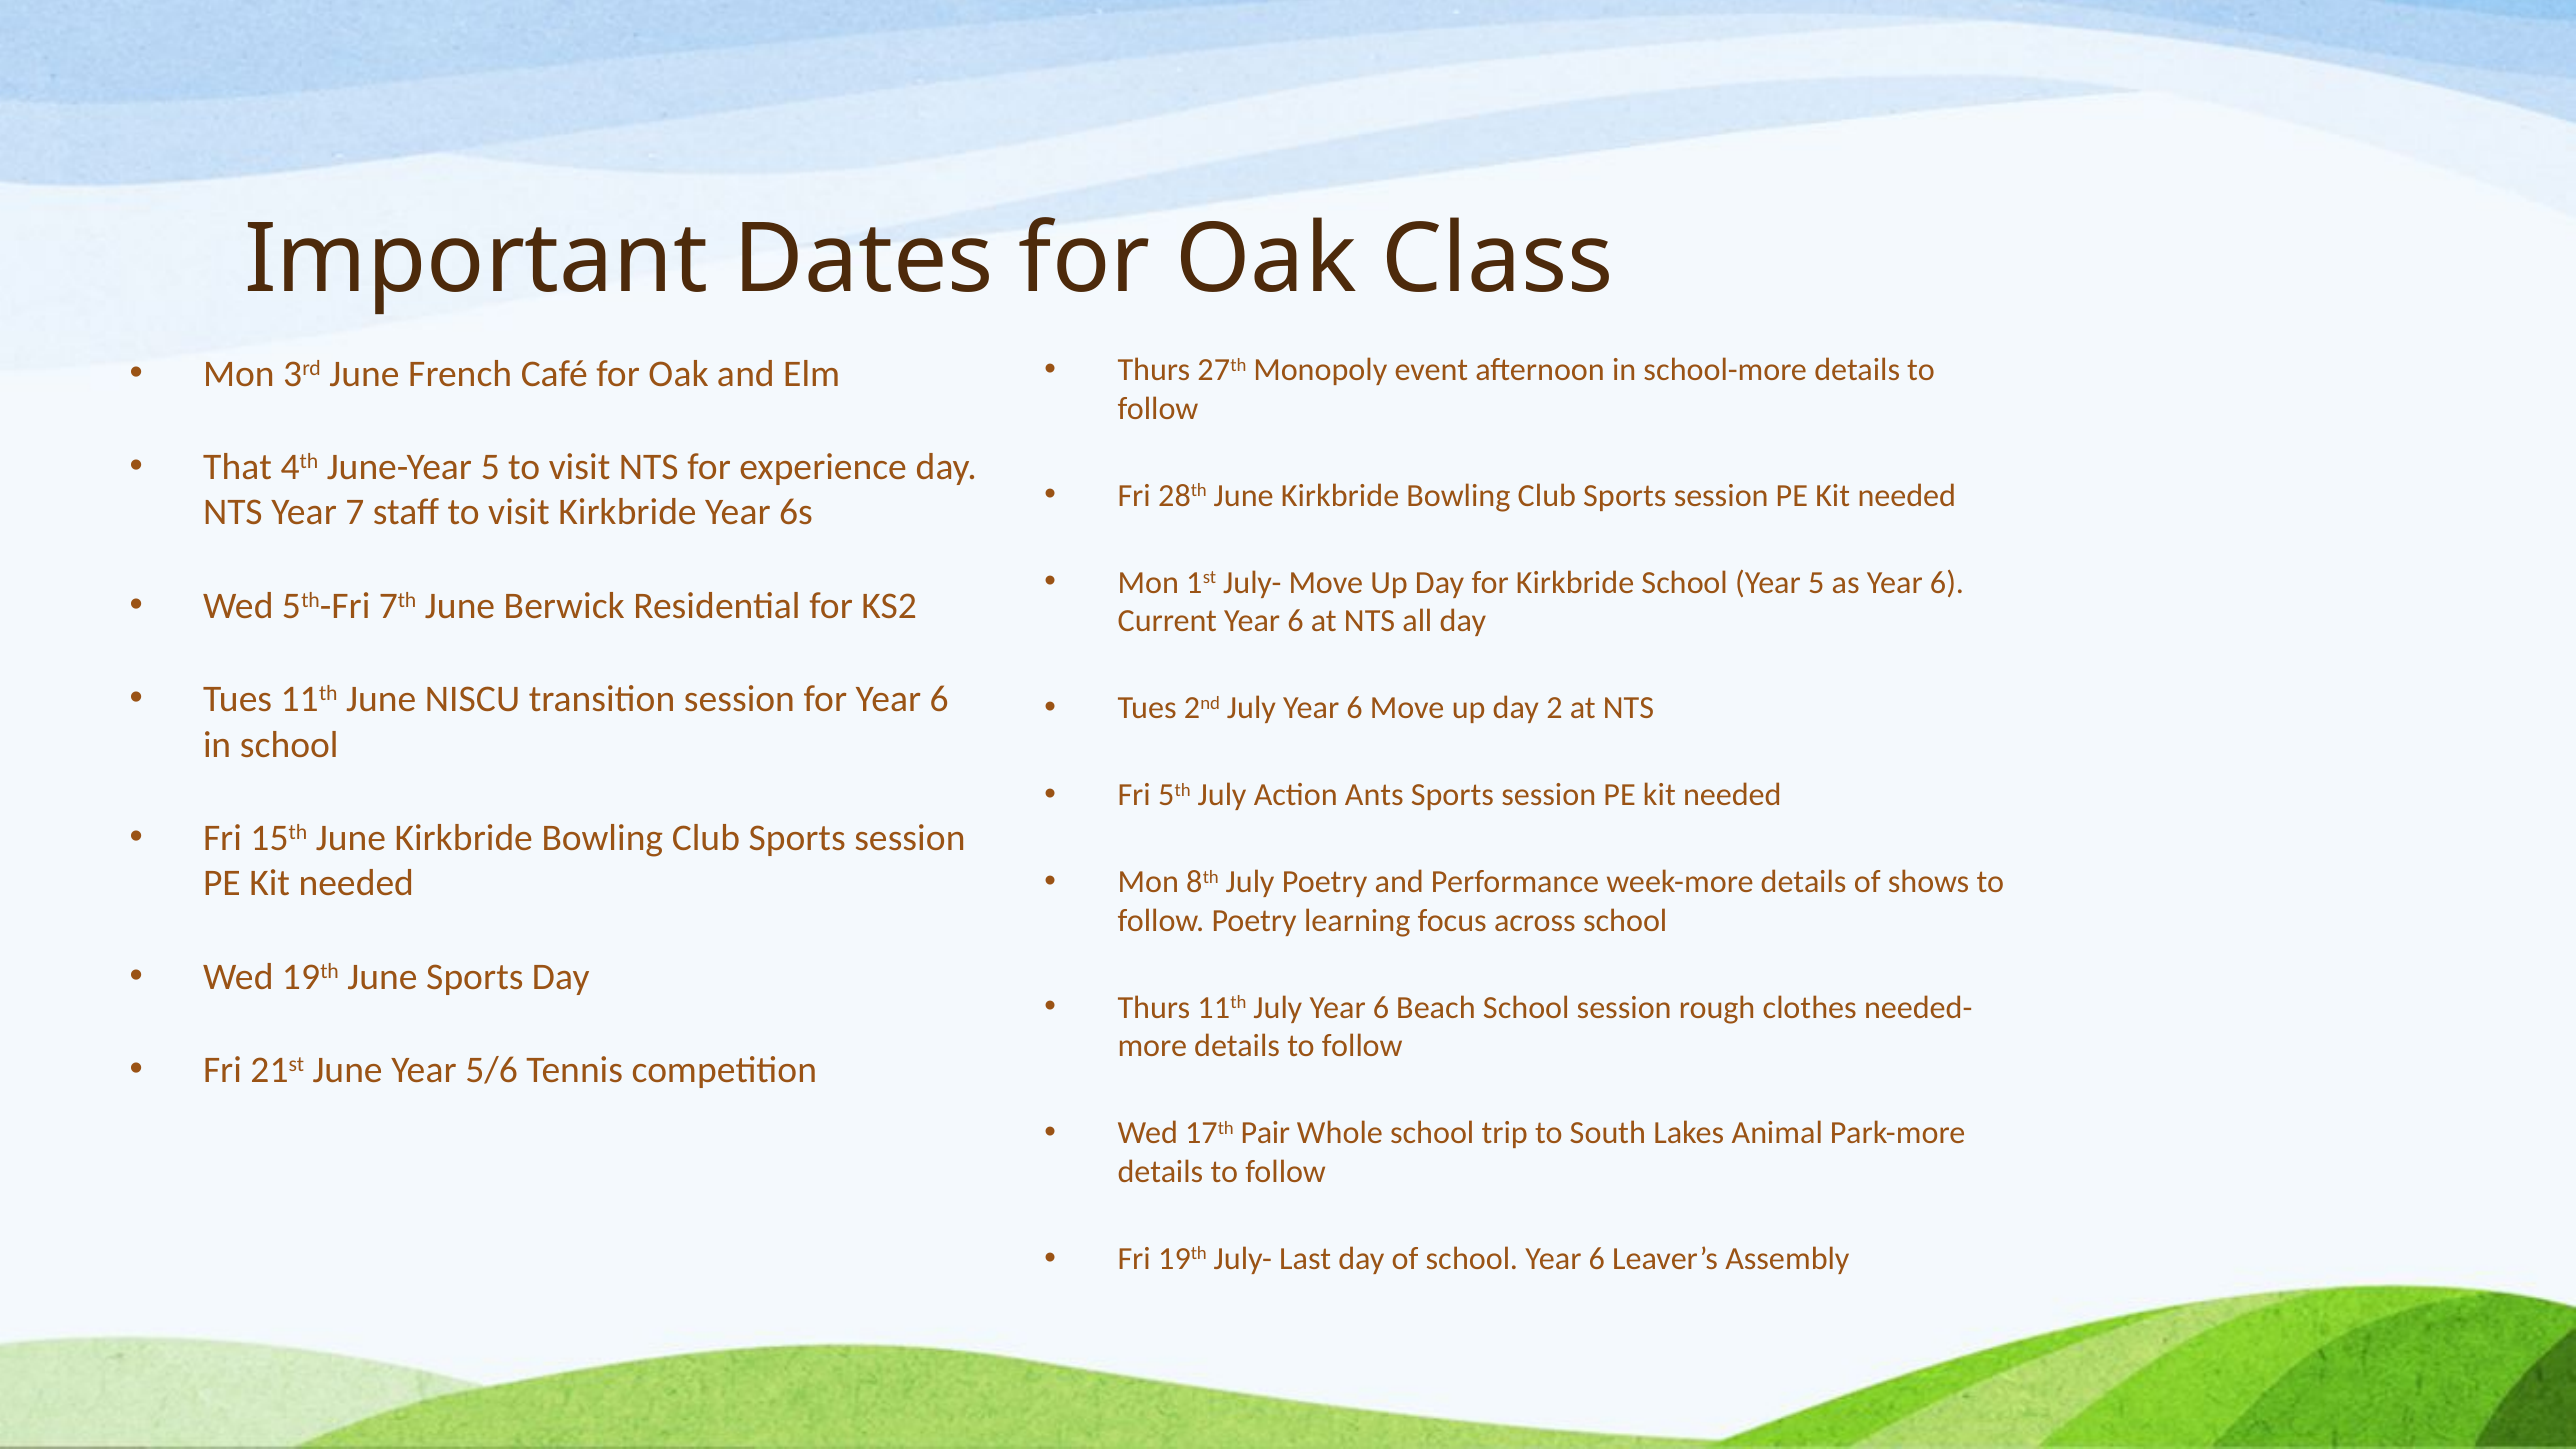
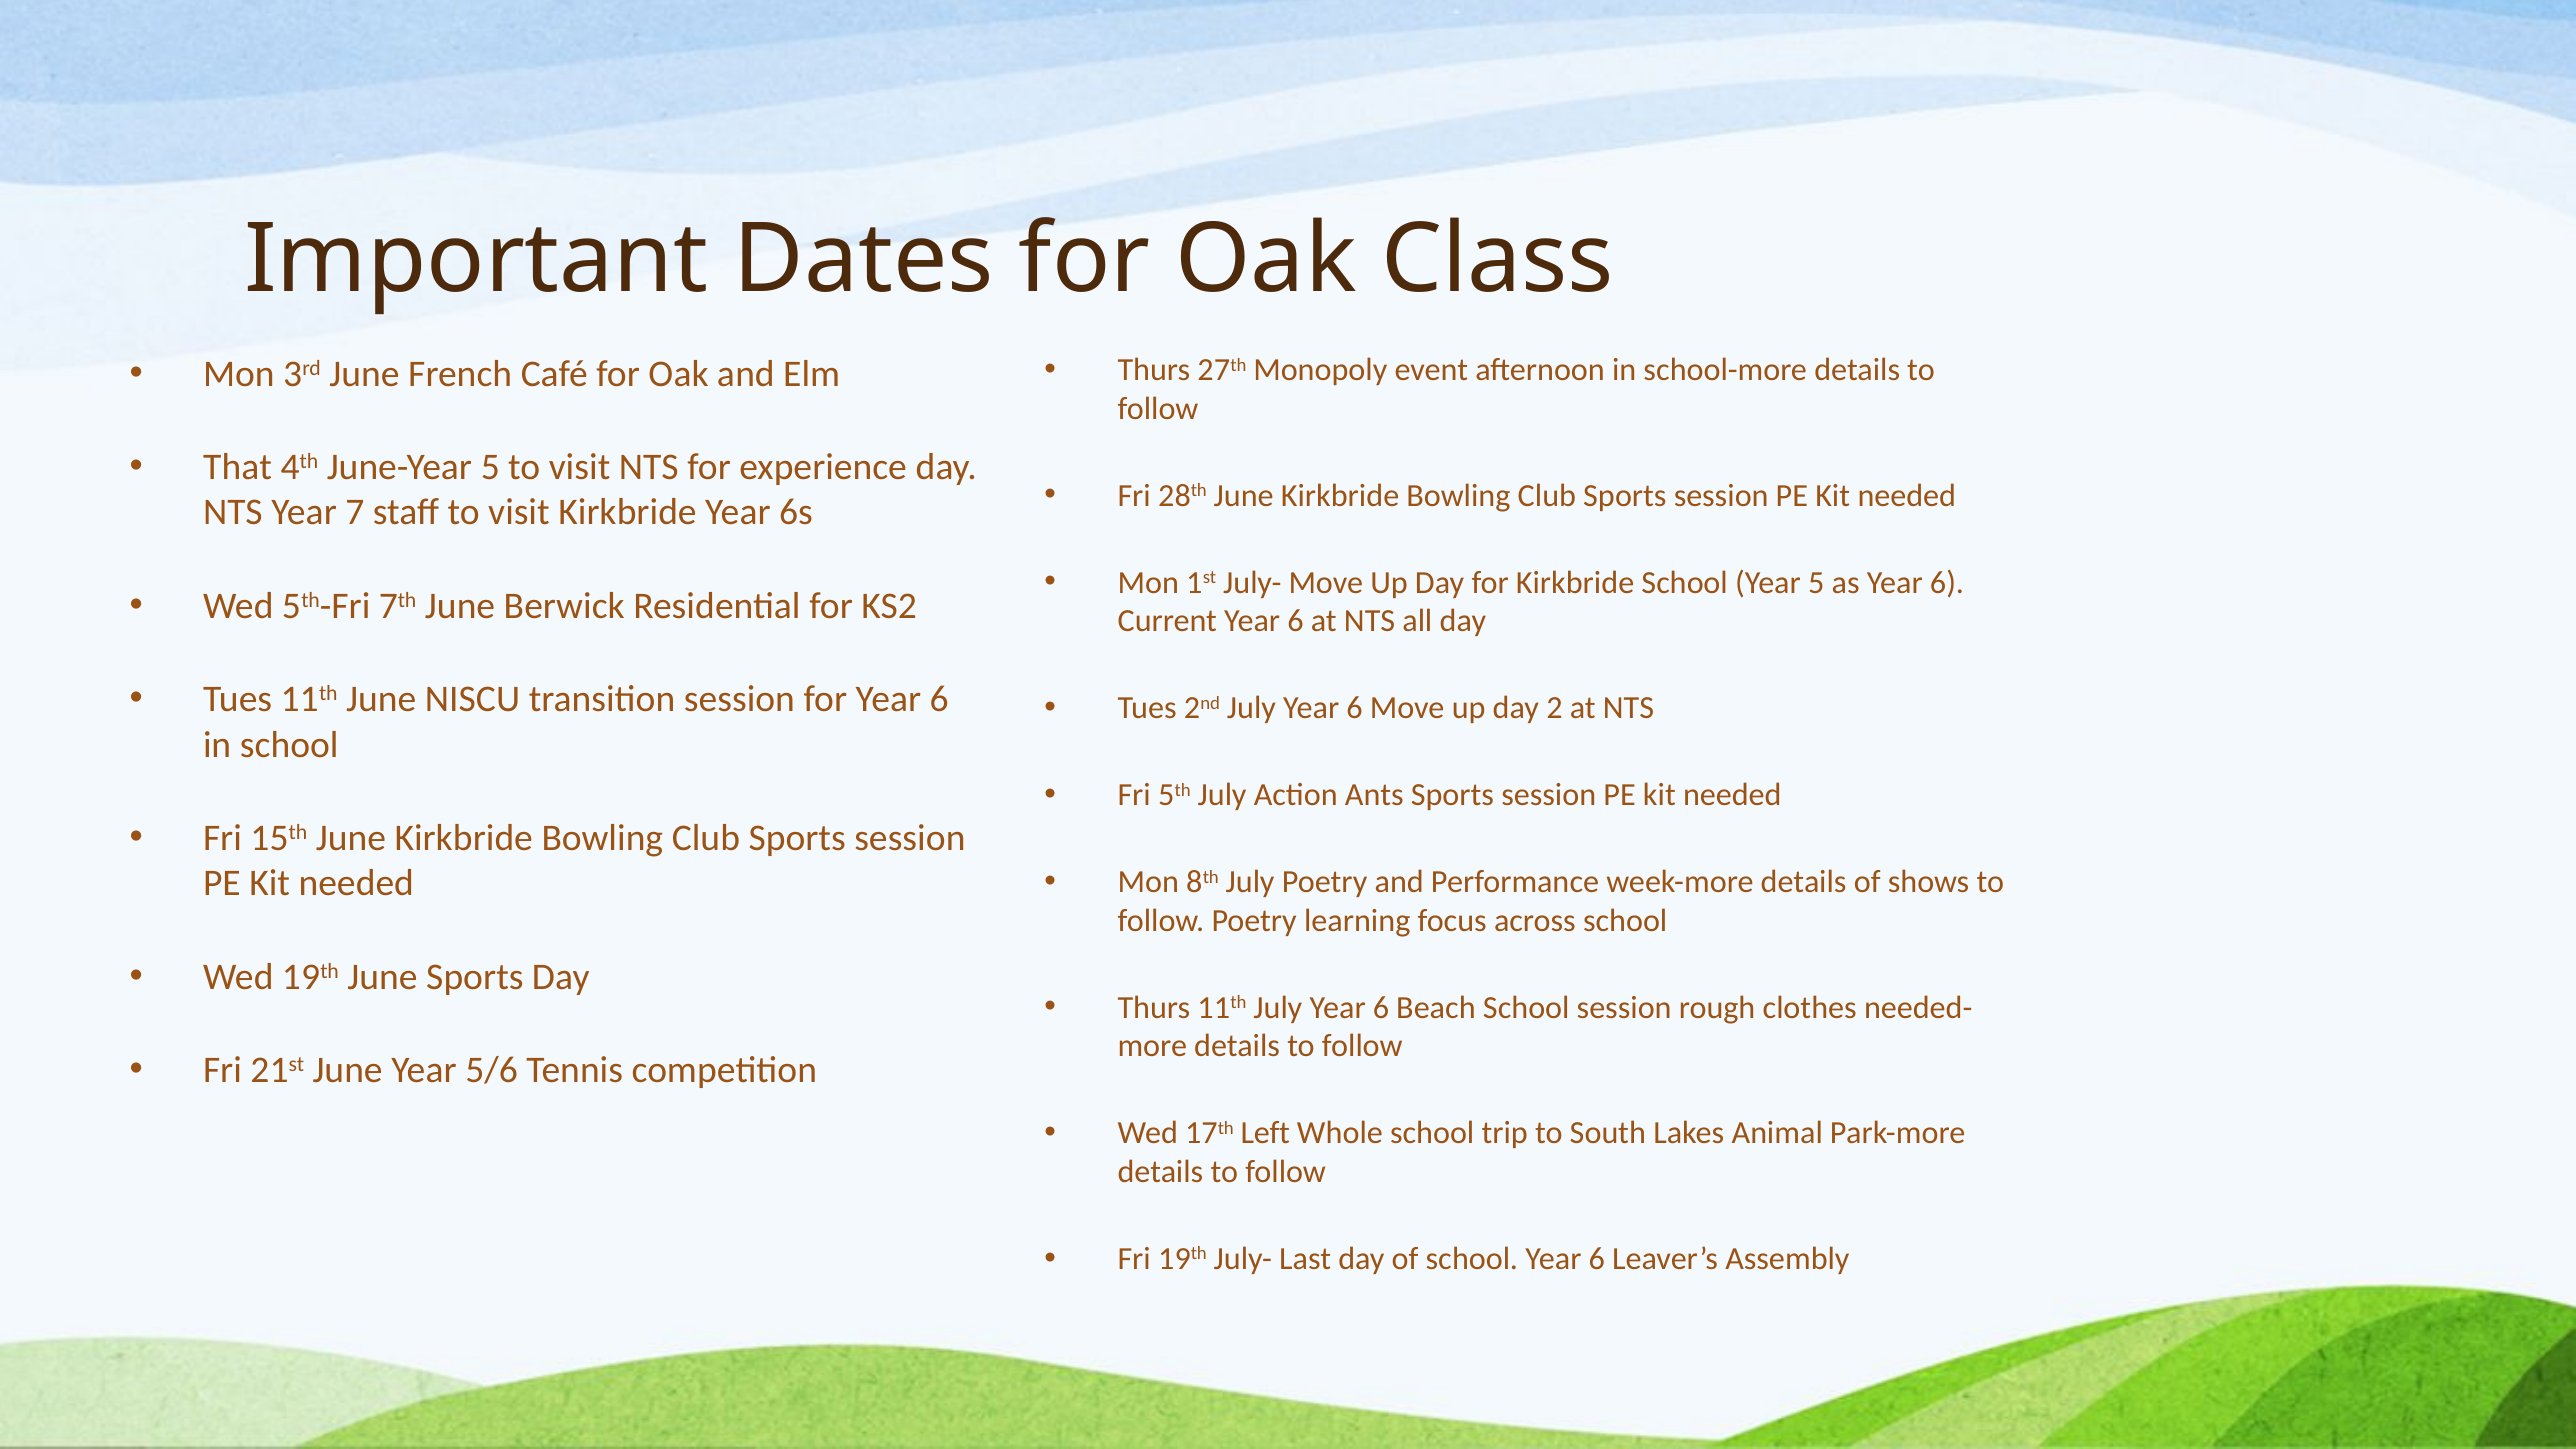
Pair: Pair -> Left
